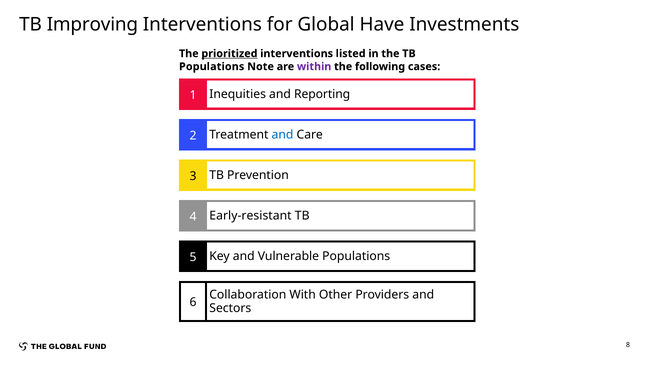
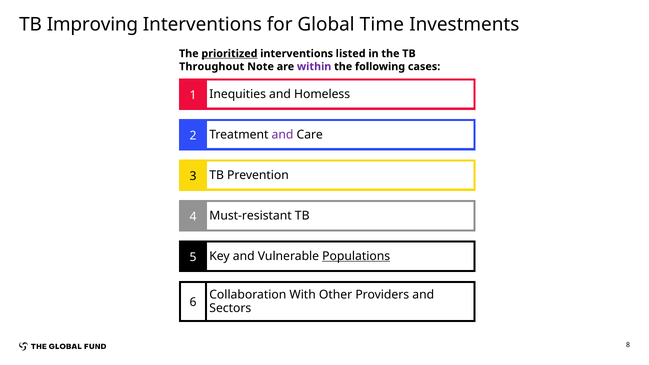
Have: Have -> Time
Populations at (212, 67): Populations -> Throughout
Reporting: Reporting -> Homeless
and at (283, 135) colour: blue -> purple
Early-resistant: Early-resistant -> Must-resistant
Populations at (356, 256) underline: none -> present
